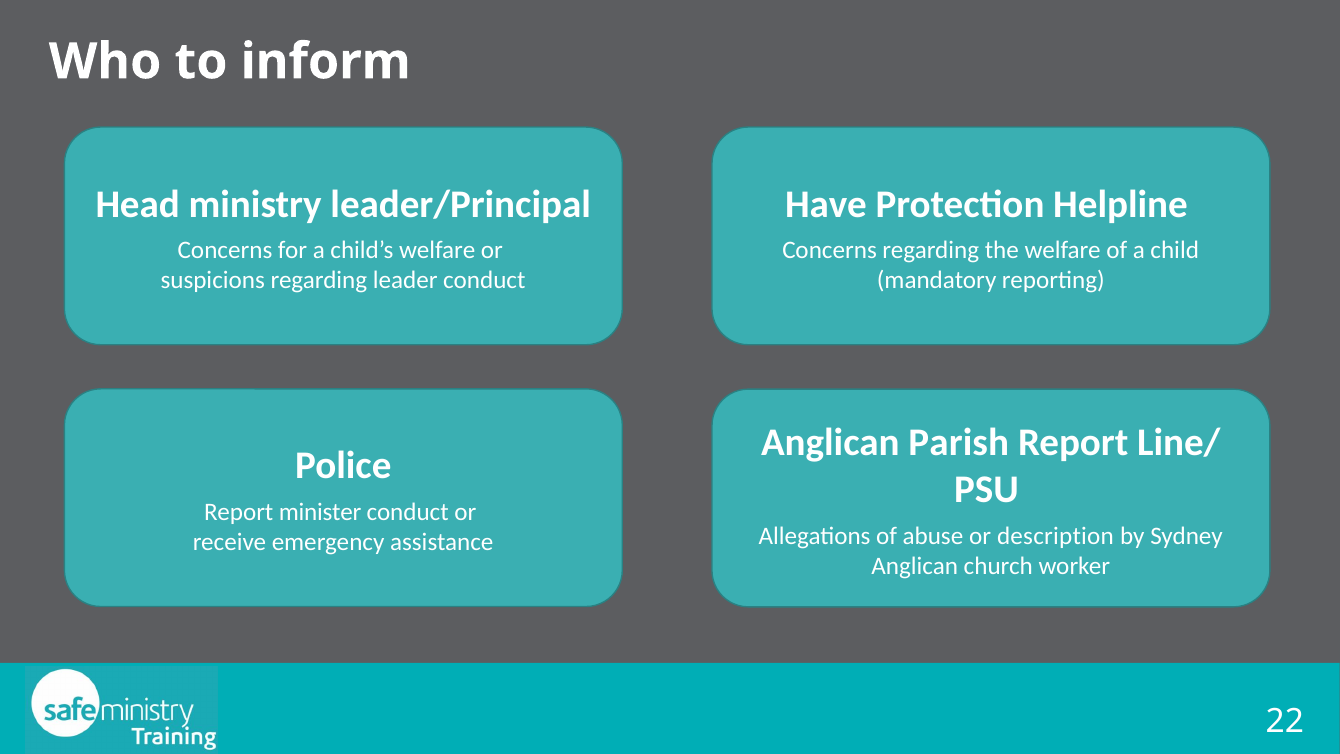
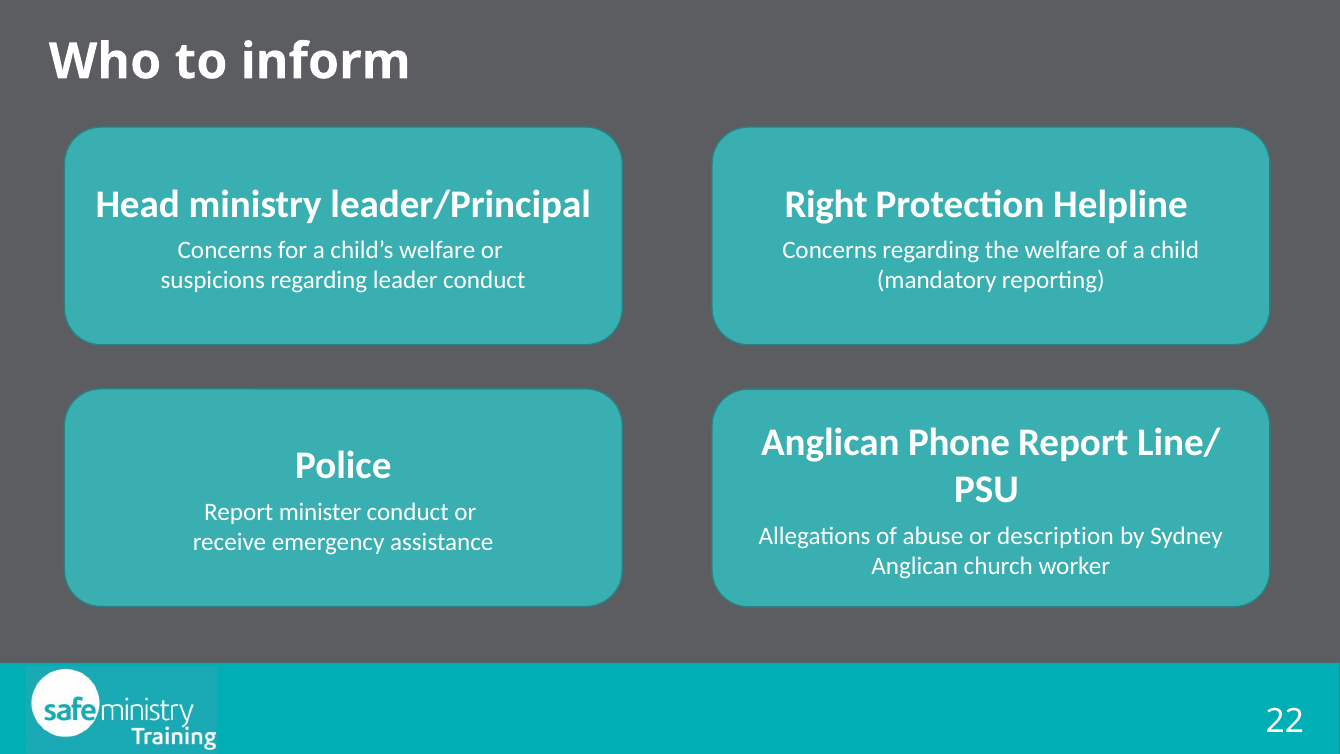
Have: Have -> Right
Parish: Parish -> Phone
